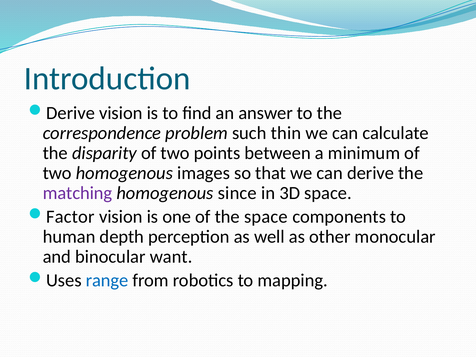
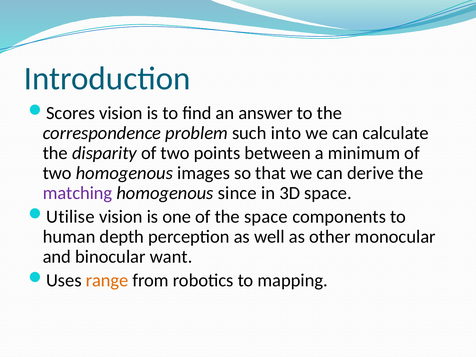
Derive at (71, 113): Derive -> Scores
thin: thin -> into
Factor: Factor -> Utilise
range colour: blue -> orange
